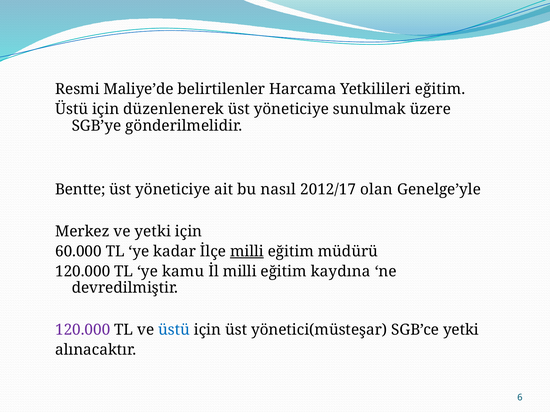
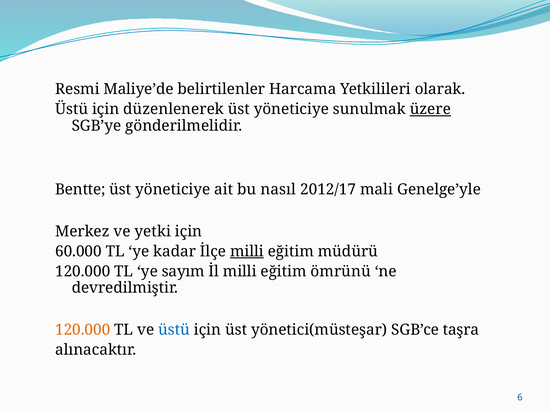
Yetkilileri eğitim: eğitim -> olarak
üzere underline: none -> present
olan: olan -> mali
kamu: kamu -> sayım
kaydına: kaydına -> ömrünü
120.000 at (83, 330) colour: purple -> orange
SGB’ce yetki: yetki -> taşra
